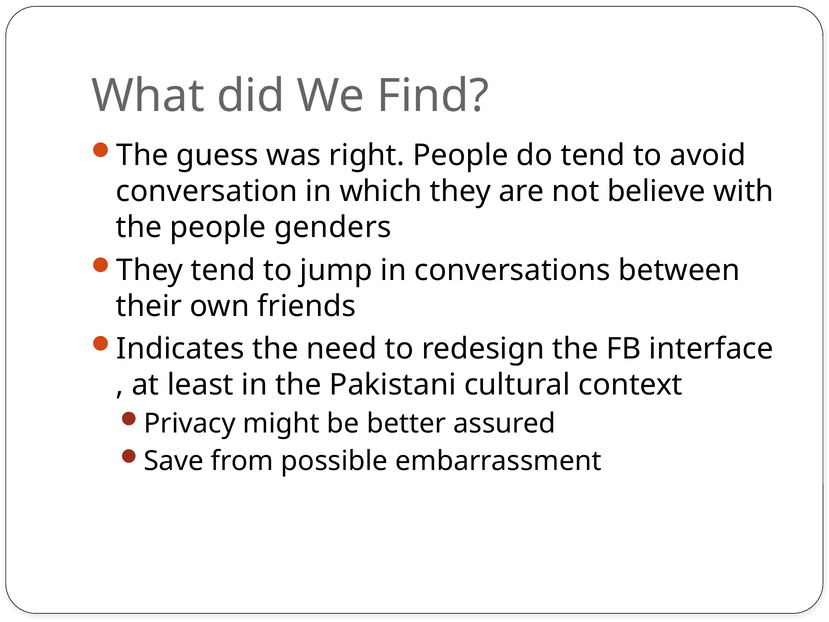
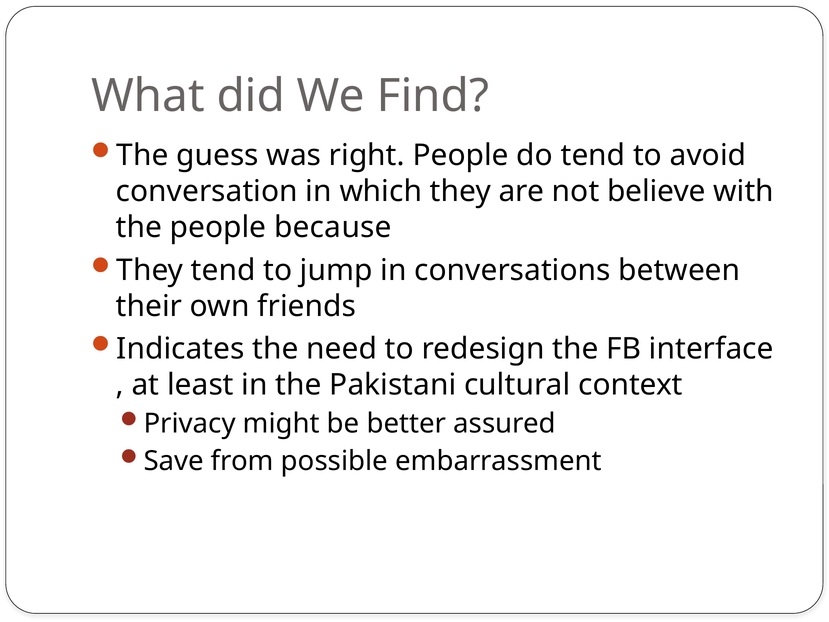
genders: genders -> because
